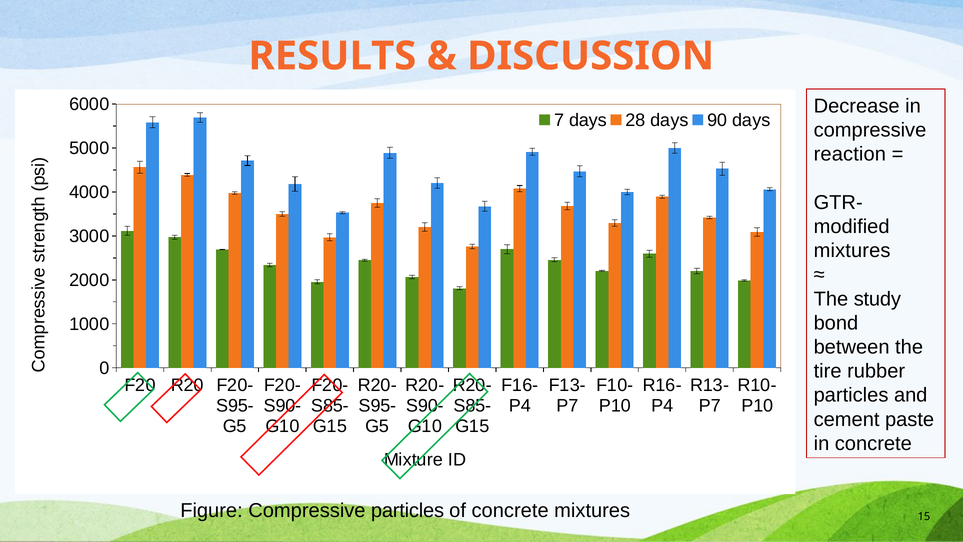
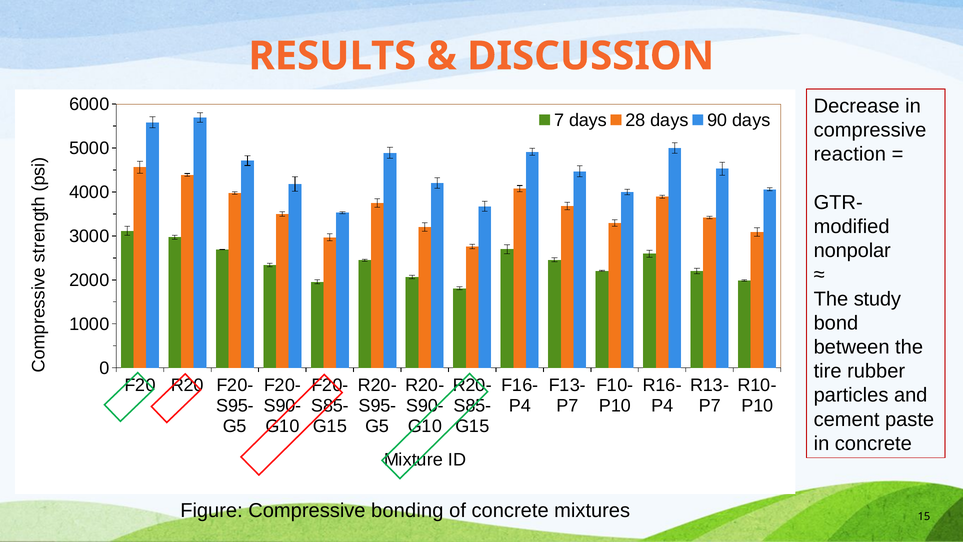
mixtures at (852, 251): mixtures -> nonpolar
Compressive particles: particles -> bonding
